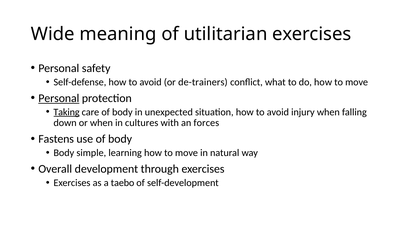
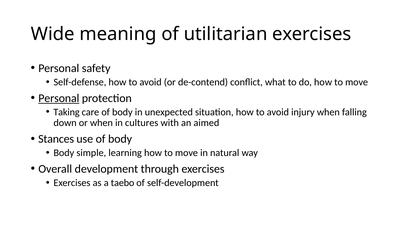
de-trainers: de-trainers -> de-contend
Taking underline: present -> none
forces: forces -> aimed
Fastens: Fastens -> Stances
